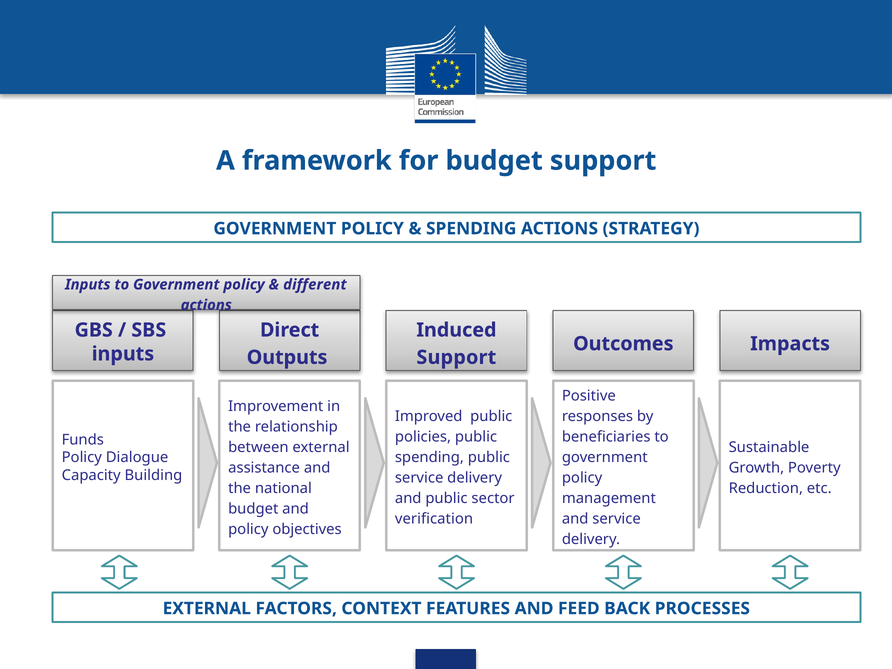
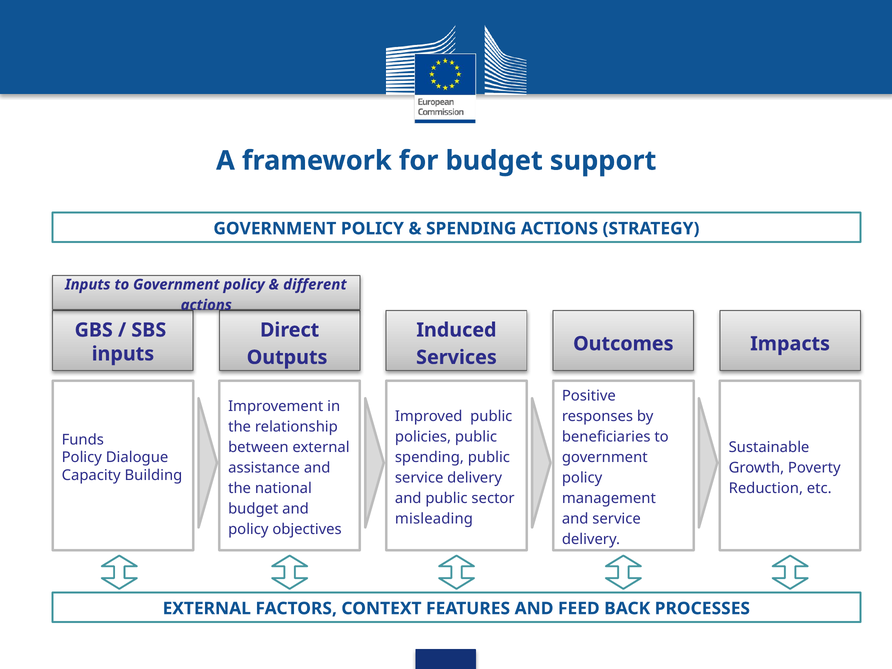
Support at (456, 357): Support -> Services
verification: verification -> misleading
